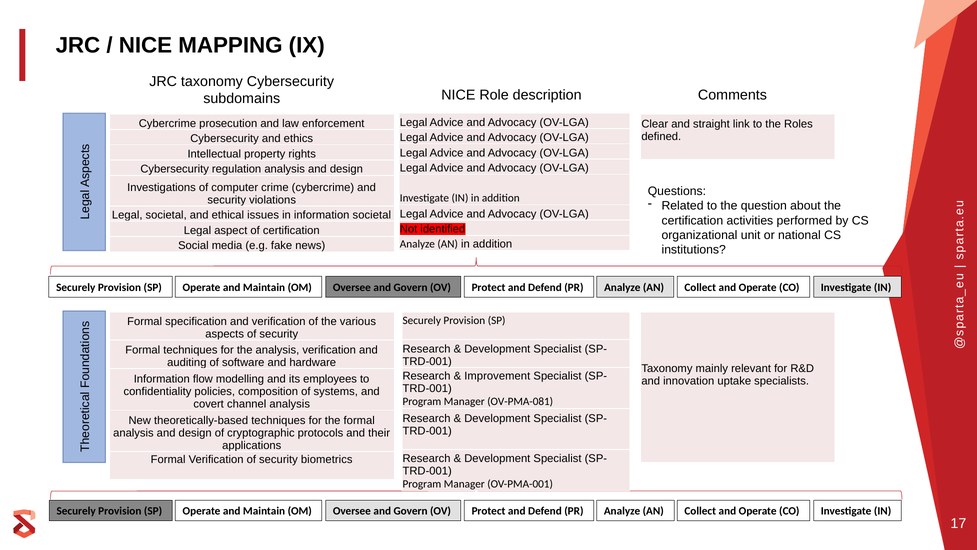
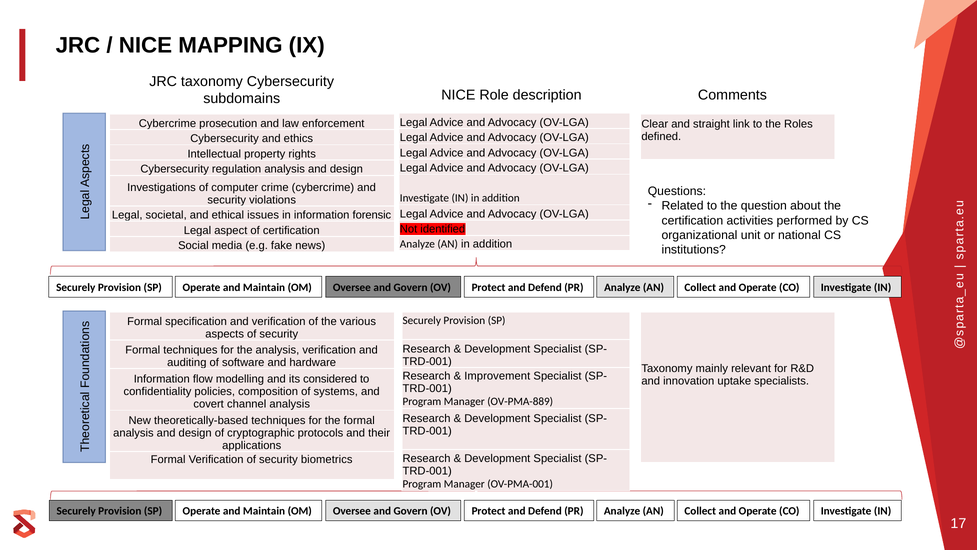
information societal: societal -> forensic
employees: employees -> considered
OV-PMA-081: OV-PMA-081 -> OV-PMA-889
